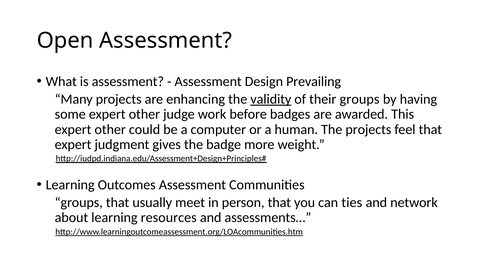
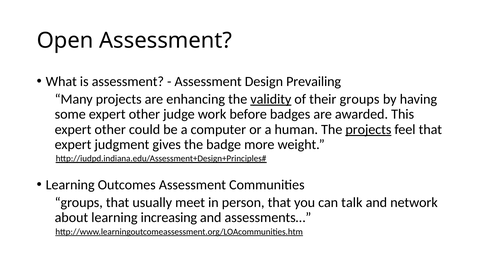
projects at (368, 129) underline: none -> present
ties: ties -> talk
resources: resources -> increasing
